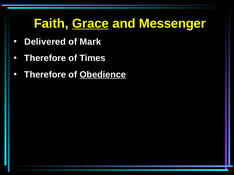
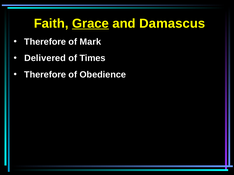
Messenger: Messenger -> Damascus
Delivered at (45, 42): Delivered -> Therefore
Therefore at (45, 58): Therefore -> Delivered
Obedience underline: present -> none
